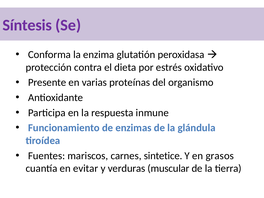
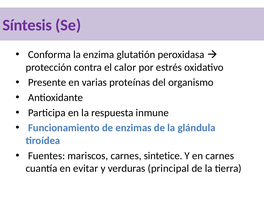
dieta: dieta -> calor
en grasos: grasos -> carnes
muscular: muscular -> principal
